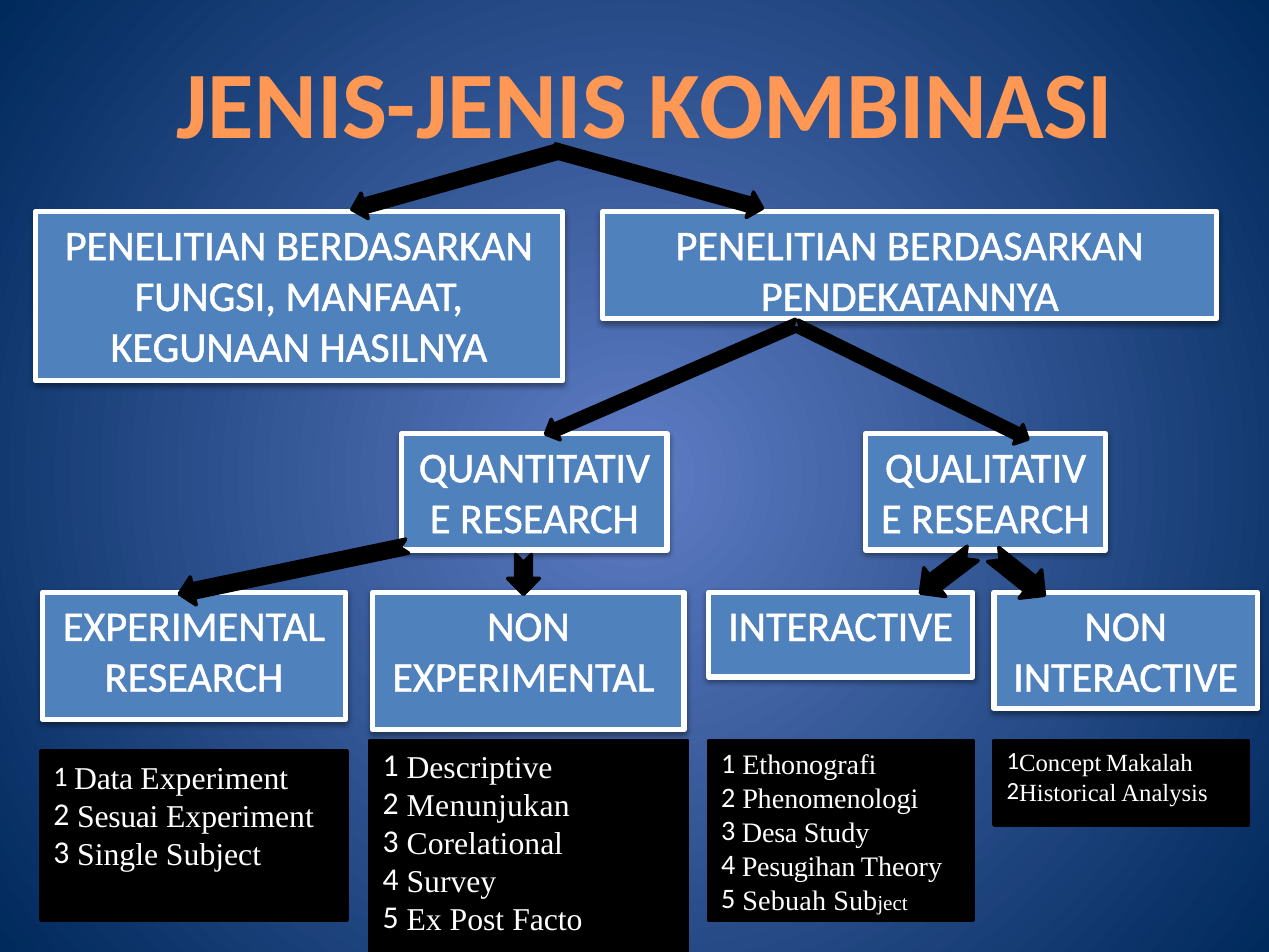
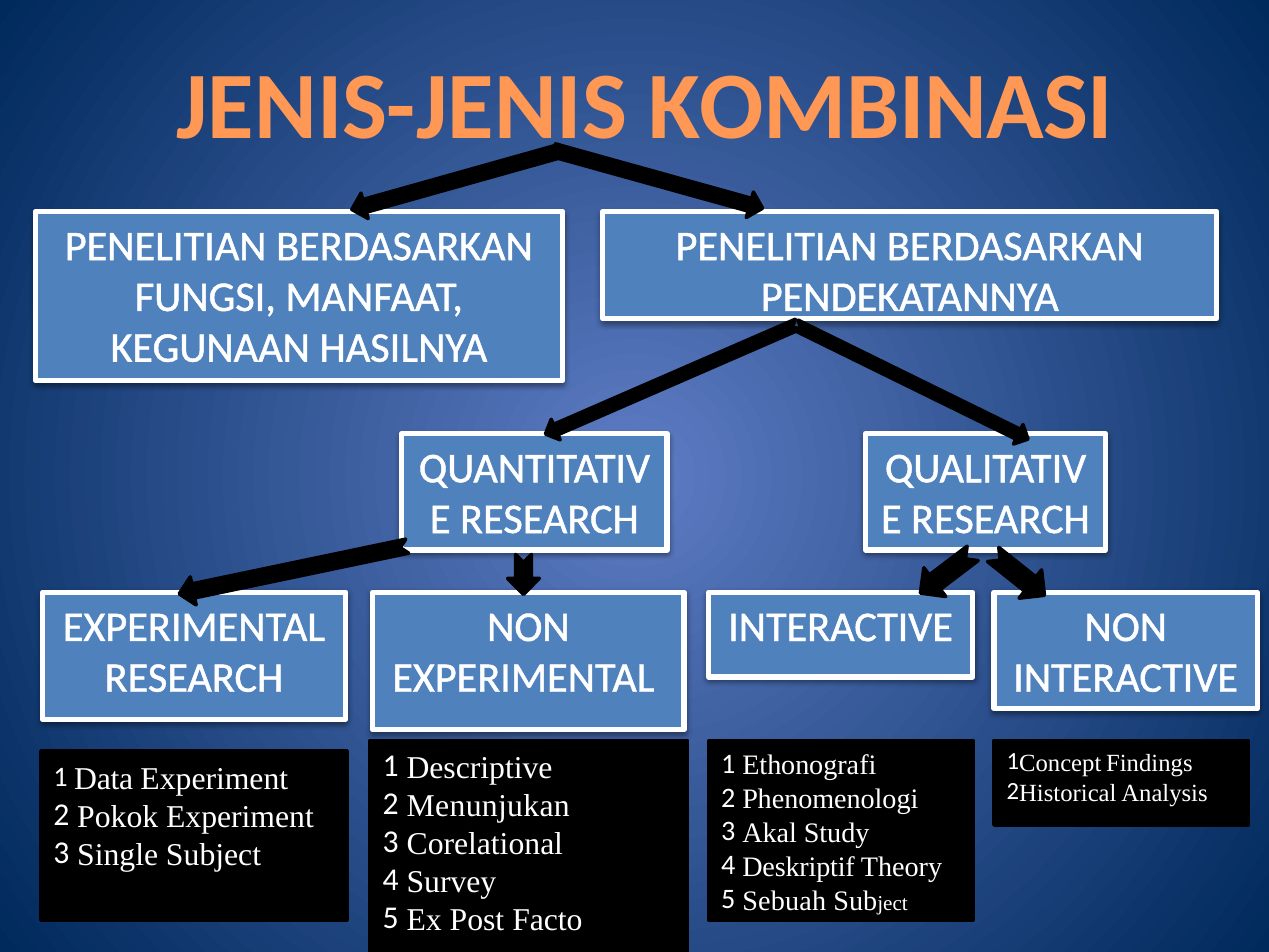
Makalah: Makalah -> Findings
Sesuai: Sesuai -> Pokok
Desa: Desa -> Akal
Pesugihan: Pesugihan -> Deskriptif
